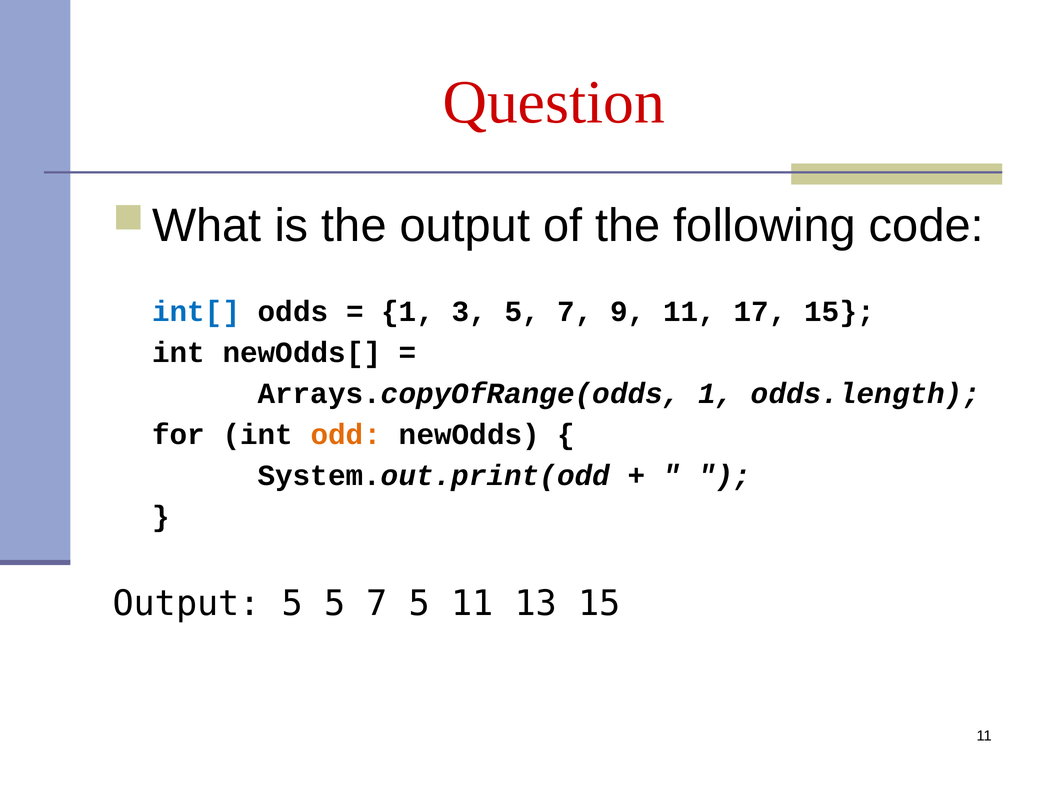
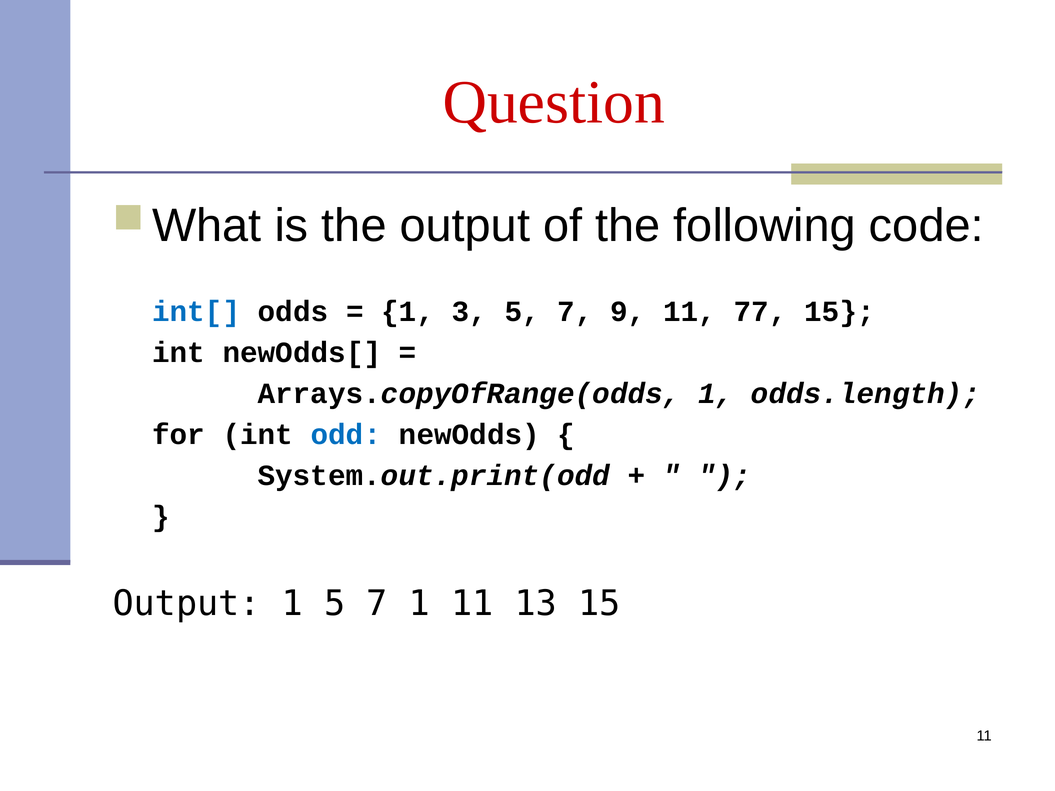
17: 17 -> 77
odd colour: orange -> blue
Output 5: 5 -> 1
7 5: 5 -> 1
